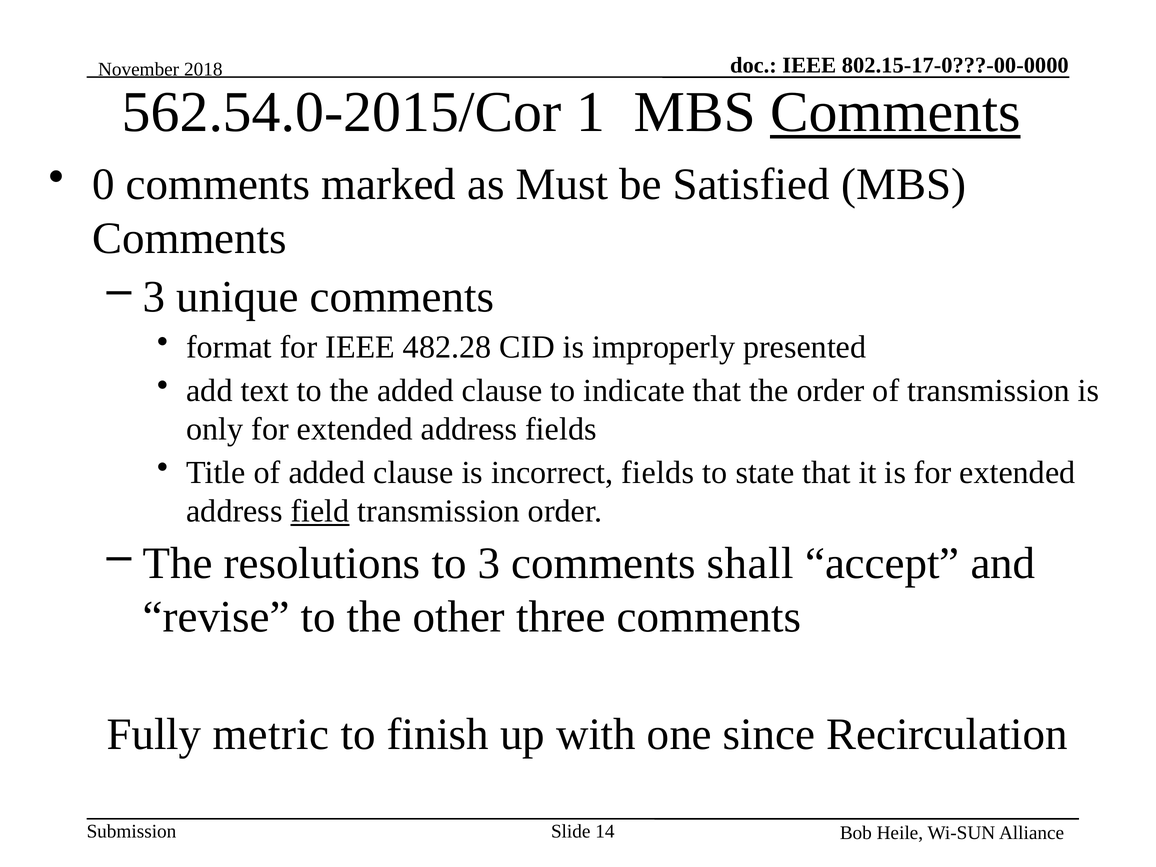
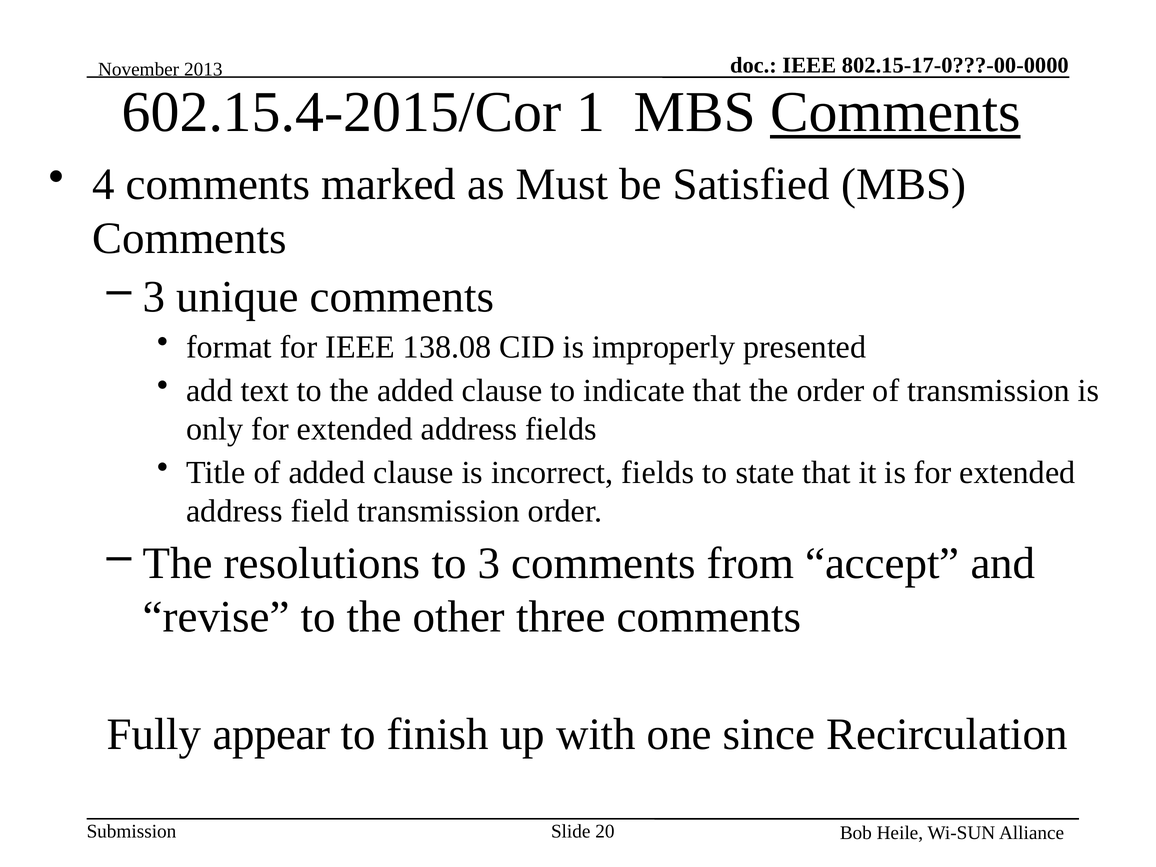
2018: 2018 -> 2013
562.54.0-2015/Cor: 562.54.0-2015/Cor -> 602.15.4-2015/Cor
0: 0 -> 4
482.28: 482.28 -> 138.08
field underline: present -> none
shall: shall -> from
metric: metric -> appear
14: 14 -> 20
